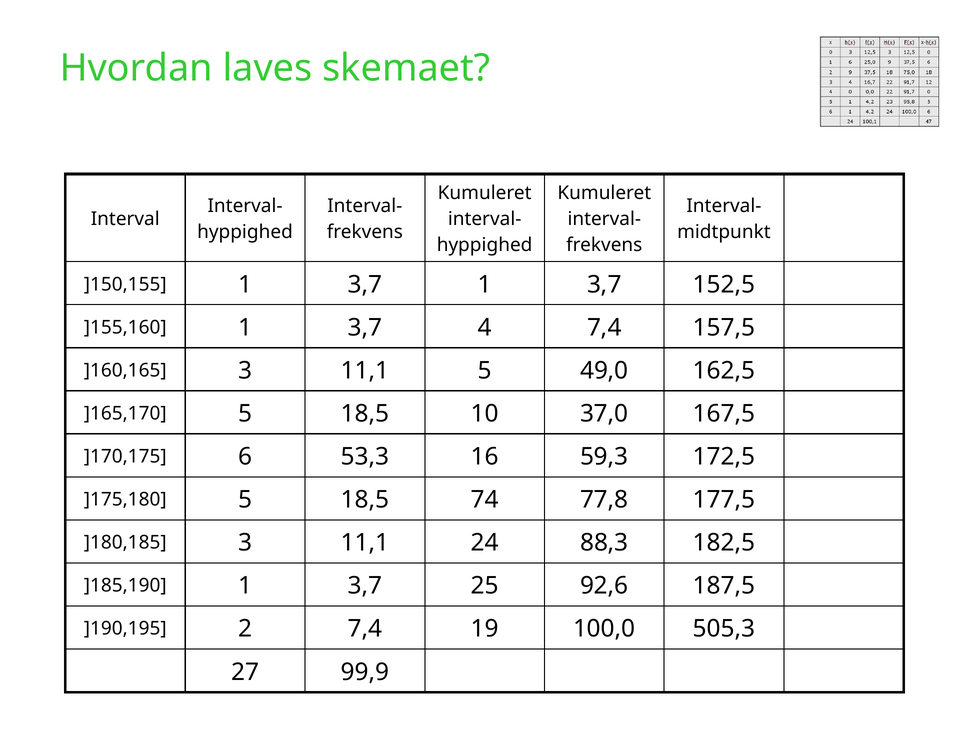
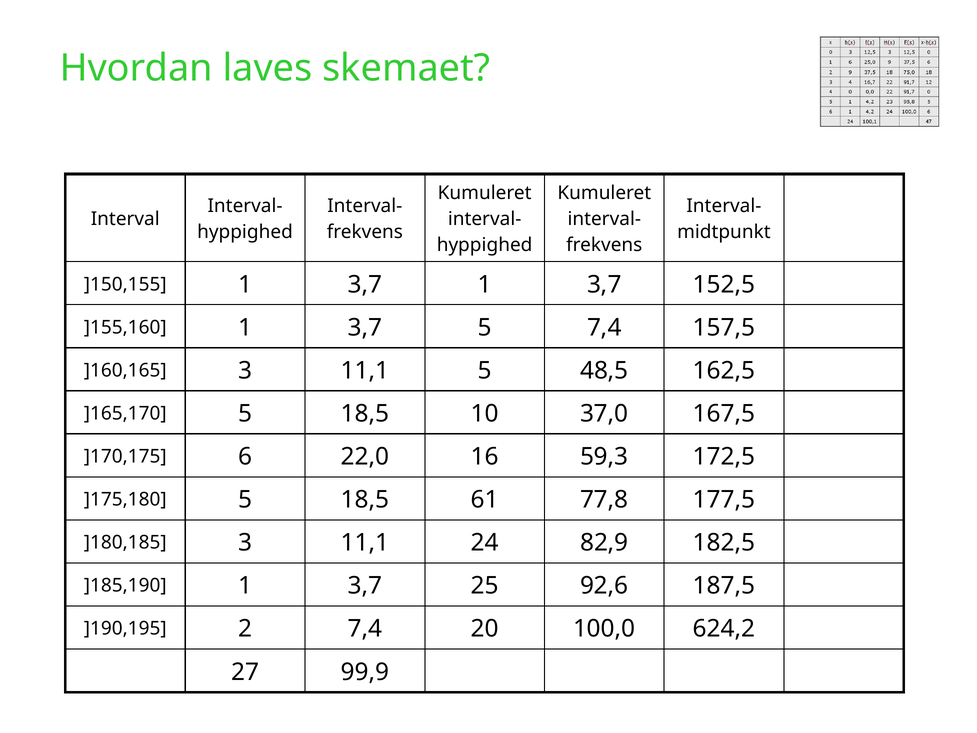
3,7 4: 4 -> 5
49,0: 49,0 -> 48,5
53,3: 53,3 -> 22,0
74: 74 -> 61
88,3: 88,3 -> 82,9
19: 19 -> 20
505,3: 505,3 -> 624,2
